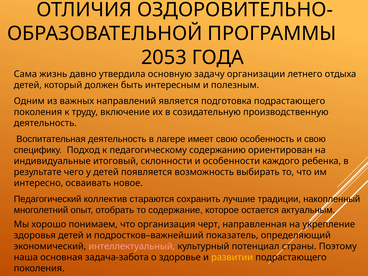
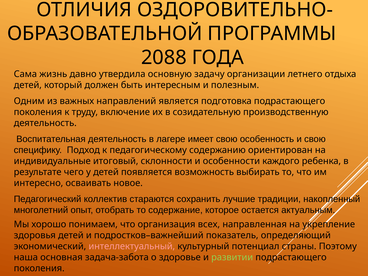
2053: 2053 -> 2088
черт: черт -> всех
развитии colour: yellow -> light green
